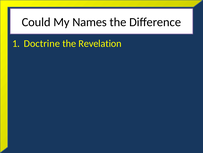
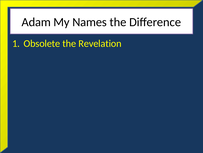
Could: Could -> Adam
Doctrine: Doctrine -> Obsolete
